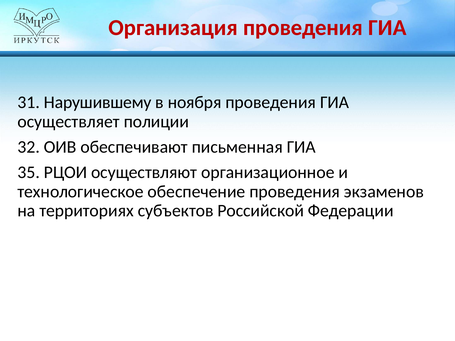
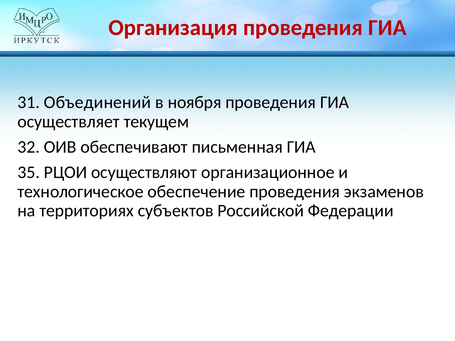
Нарушившему: Нарушившему -> Объединений
полиции: полиции -> текущем
